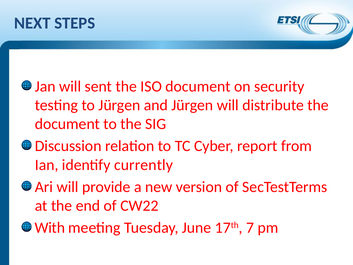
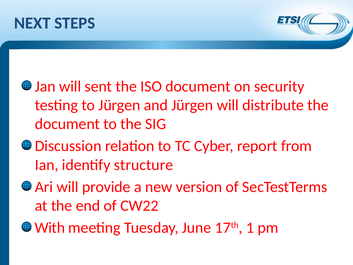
currently: currently -> structure
7: 7 -> 1
